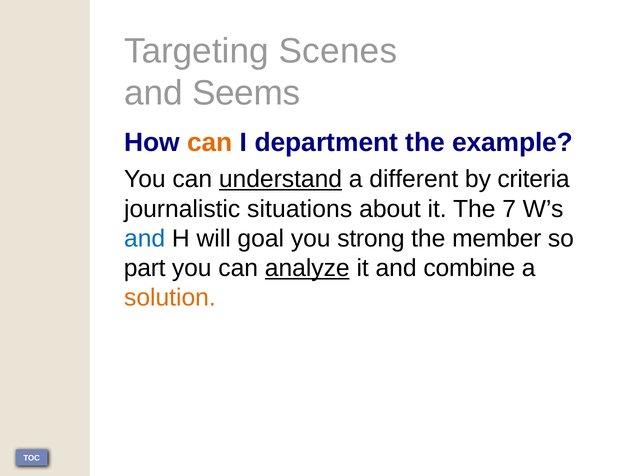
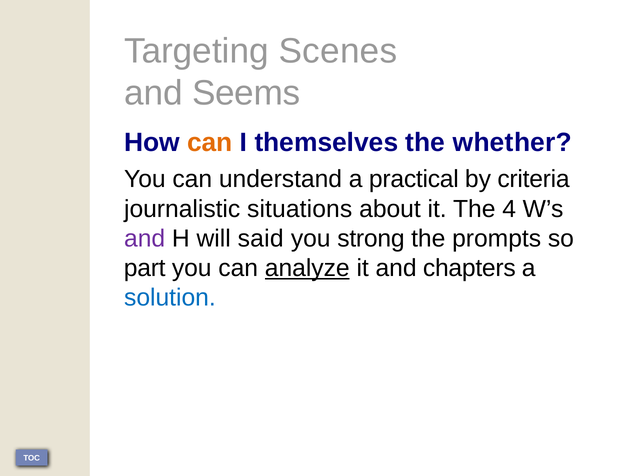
department: department -> themselves
example: example -> whether
understand underline: present -> none
different: different -> practical
7: 7 -> 4
and at (145, 238) colour: blue -> purple
goal: goal -> said
member: member -> prompts
combine: combine -> chapters
solution colour: orange -> blue
